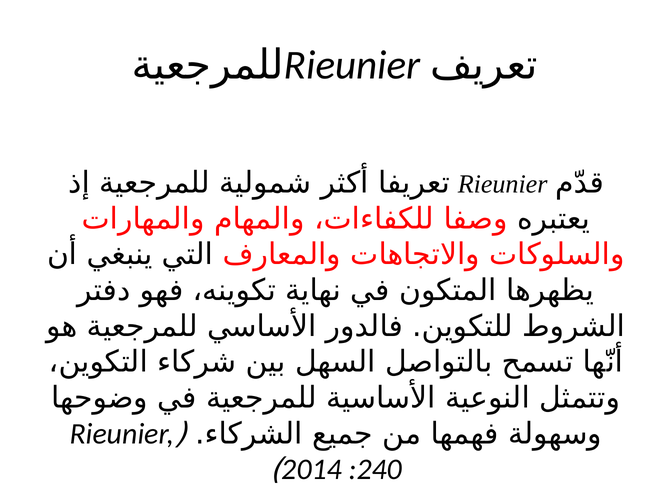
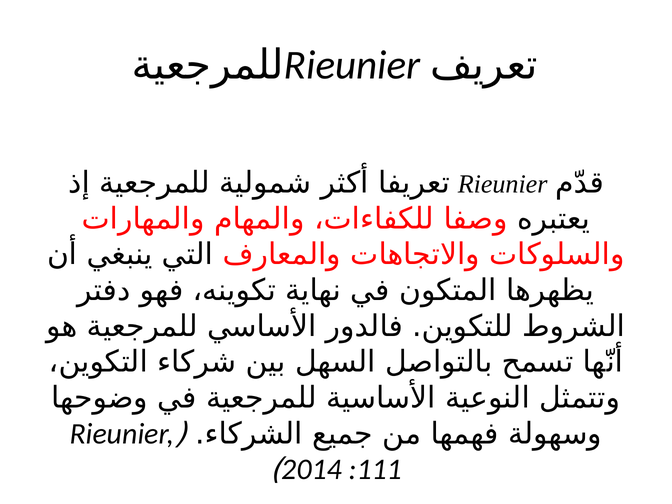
:240: :240 -> :111
